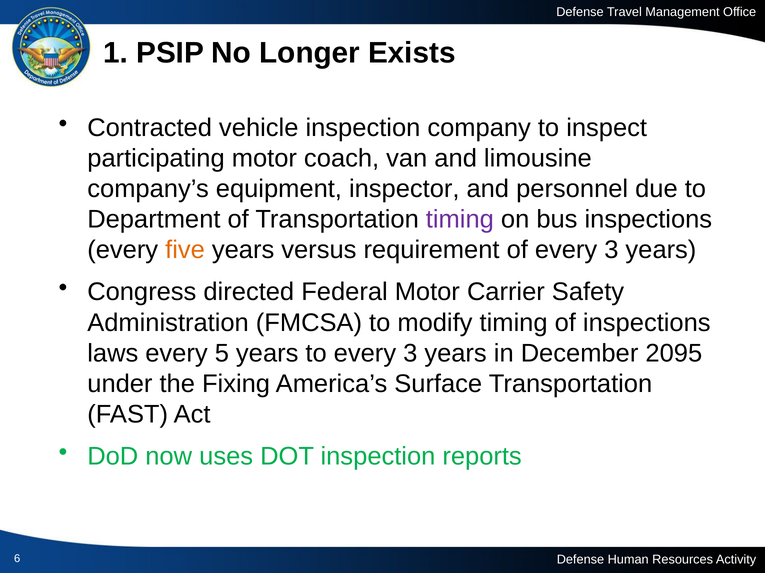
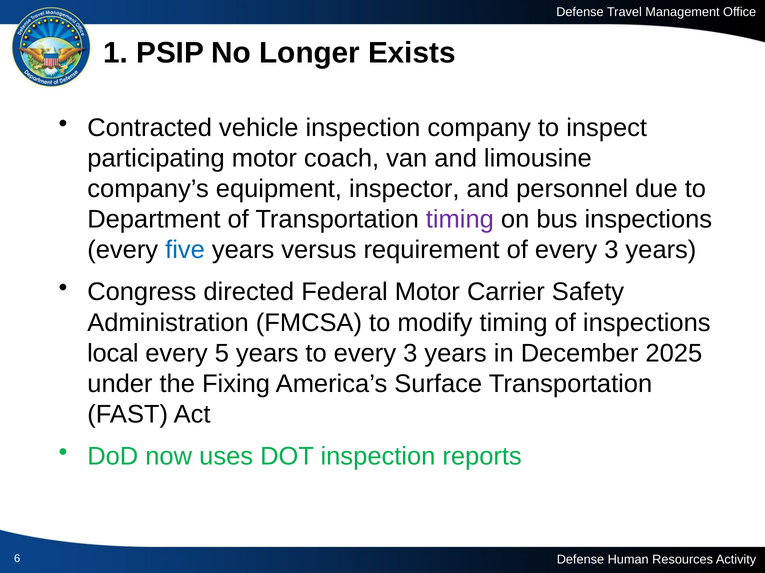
five colour: orange -> blue
laws: laws -> local
2095: 2095 -> 2025
